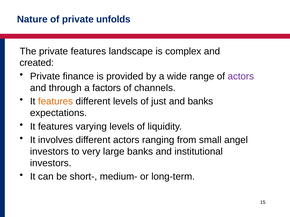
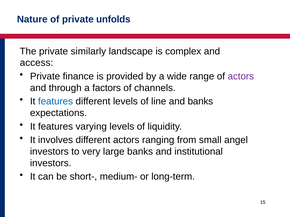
private features: features -> similarly
created: created -> access
features at (55, 102) colour: orange -> blue
just: just -> line
